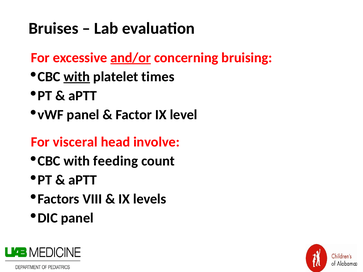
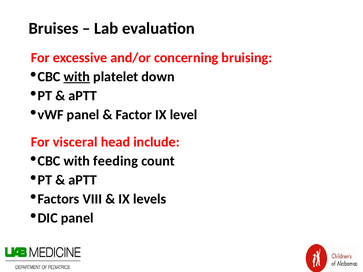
and/or underline: present -> none
times: times -> down
involve: involve -> include
